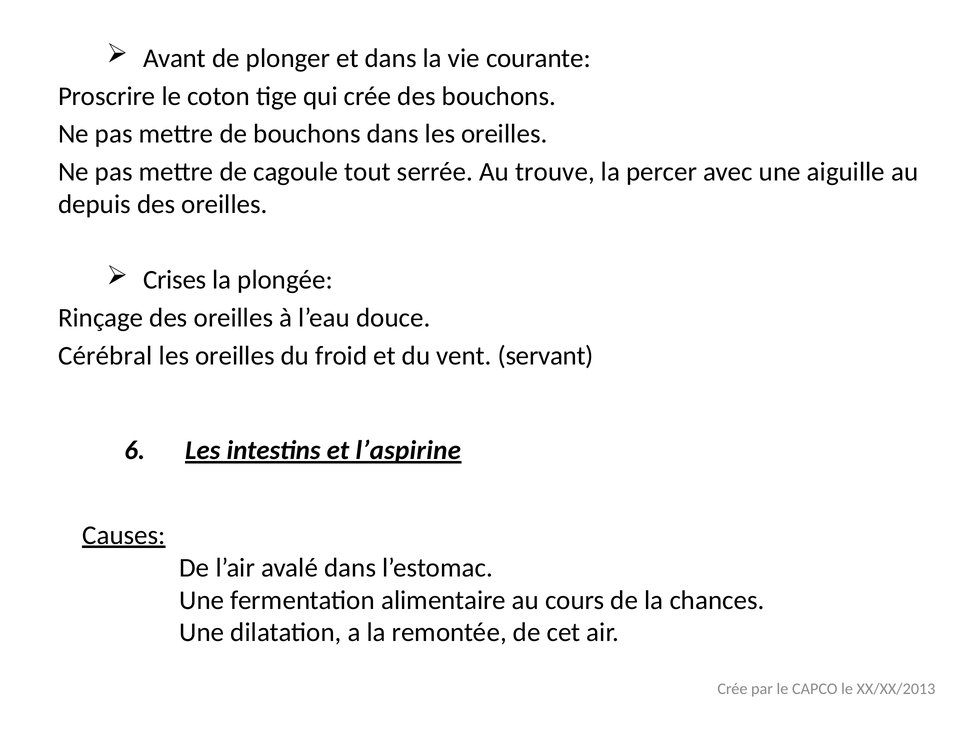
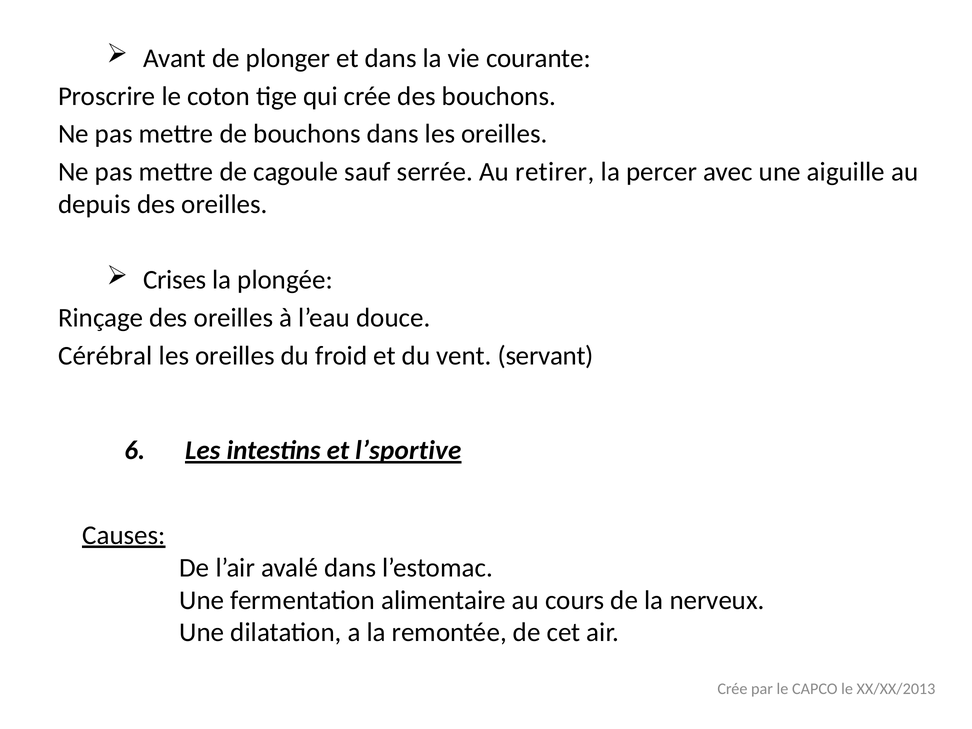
tout: tout -> sauf
trouve: trouve -> retirer
l’aspirine: l’aspirine -> l’sportive
chances: chances -> nerveux
